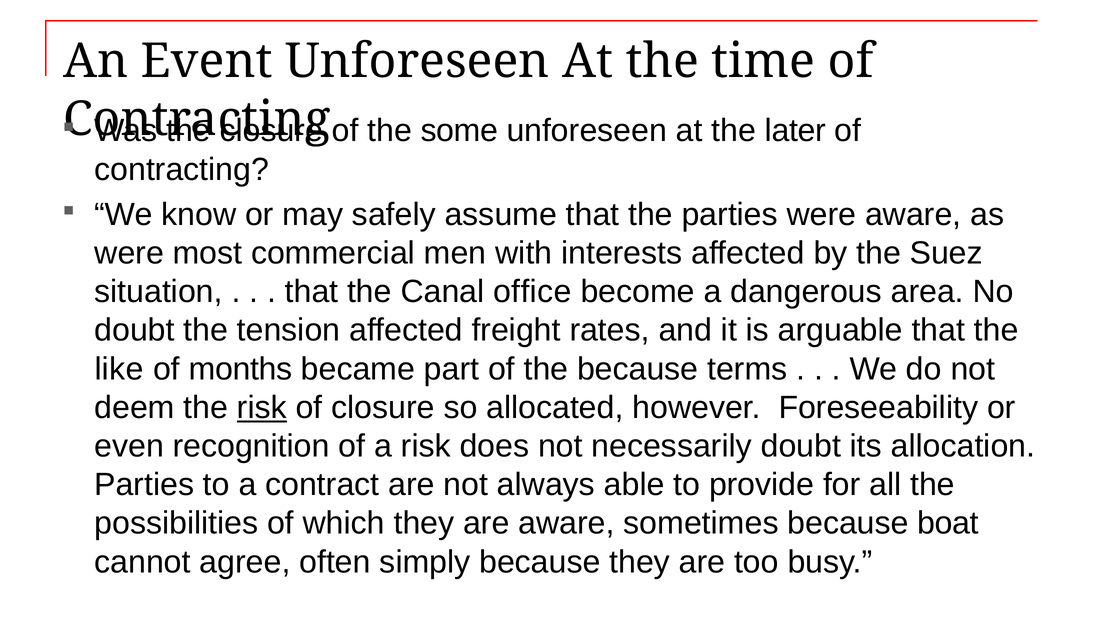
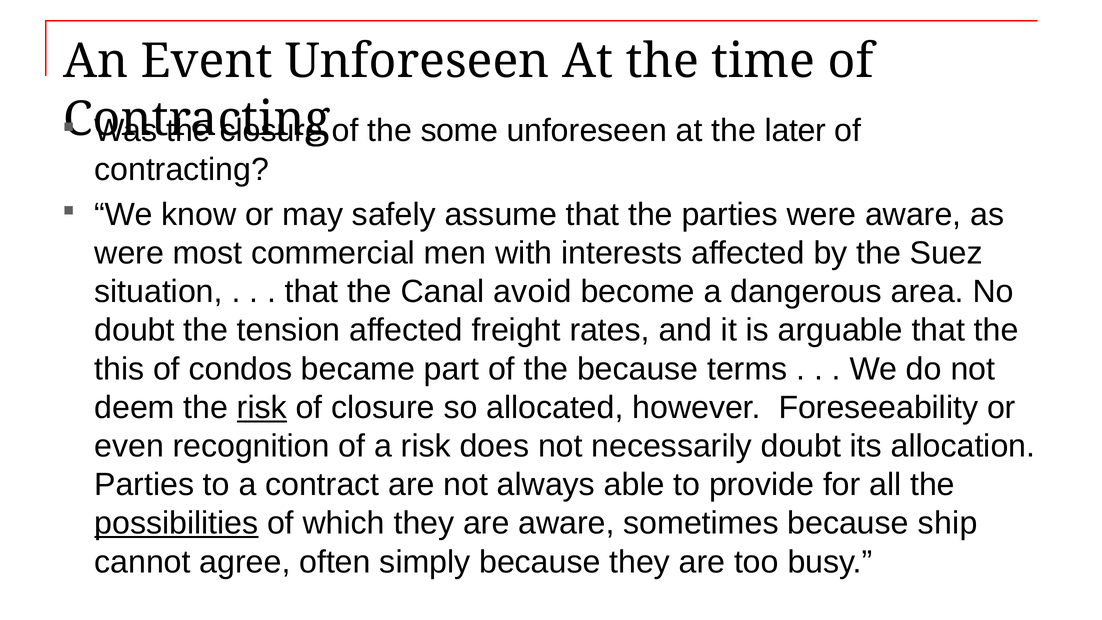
office: office -> avoid
like: like -> this
months: months -> condos
possibilities underline: none -> present
boat: boat -> ship
